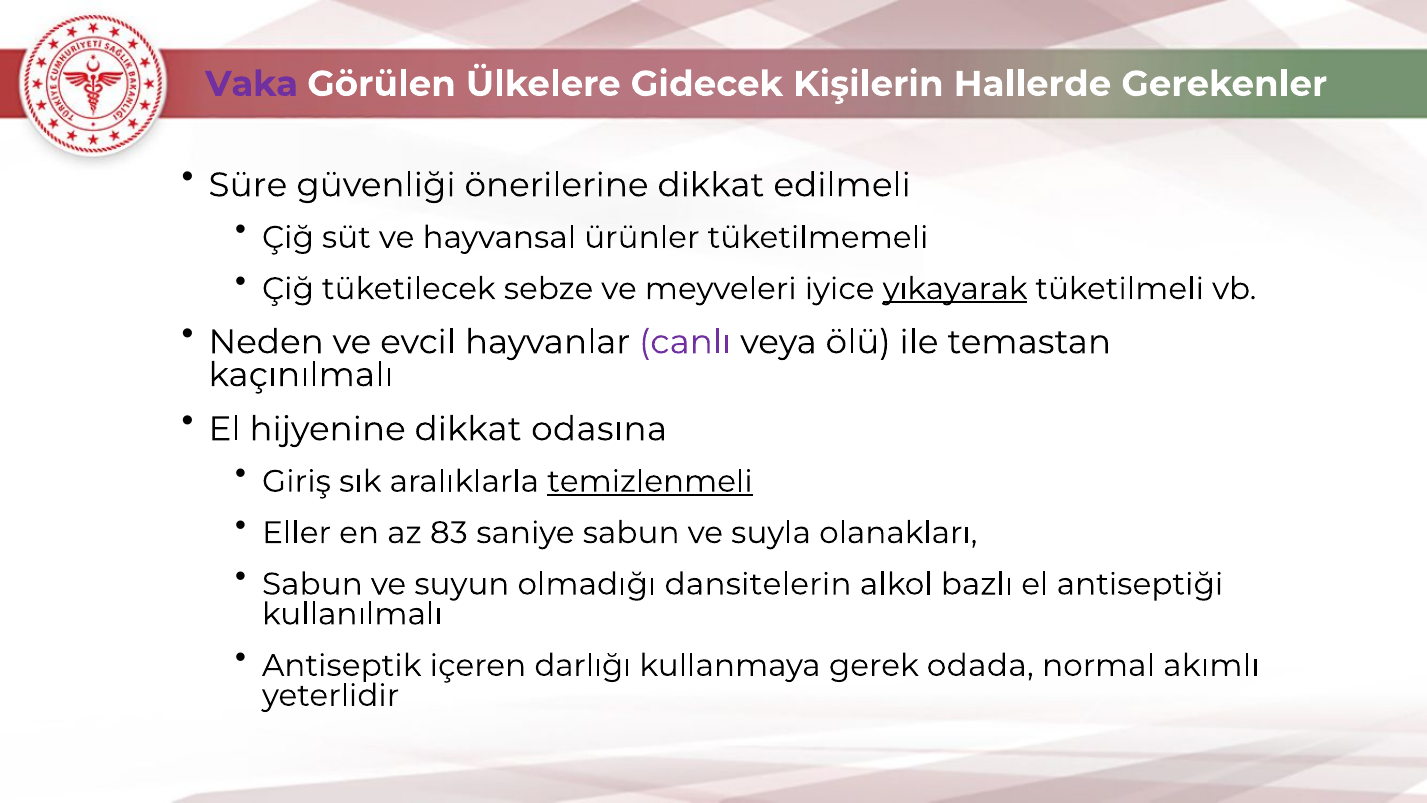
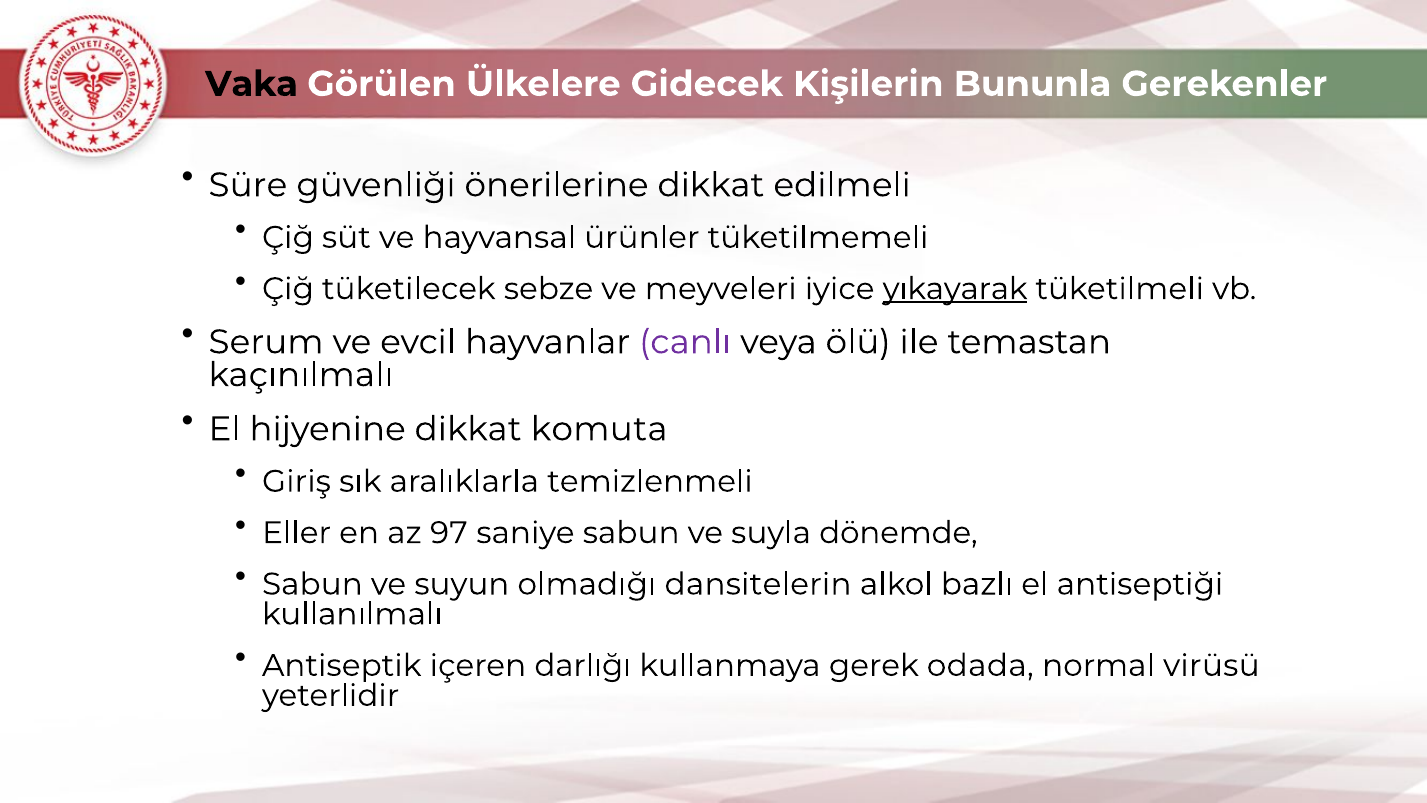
Vaka colour: purple -> black
Hallerde: Hallerde -> Bununla
Neden: Neden -> Serum
odasına: odasına -> komuta
temizlenmeli underline: present -> none
83: 83 -> 97
olanakları: olanakları -> dönemde
akımlı: akımlı -> virüsü
